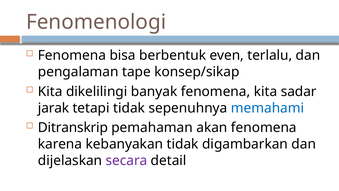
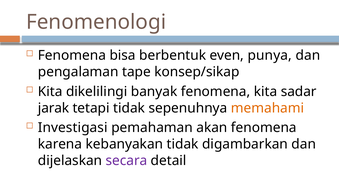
terlalu: terlalu -> punya
memahami colour: blue -> orange
Ditranskrip: Ditranskrip -> Investigasi
